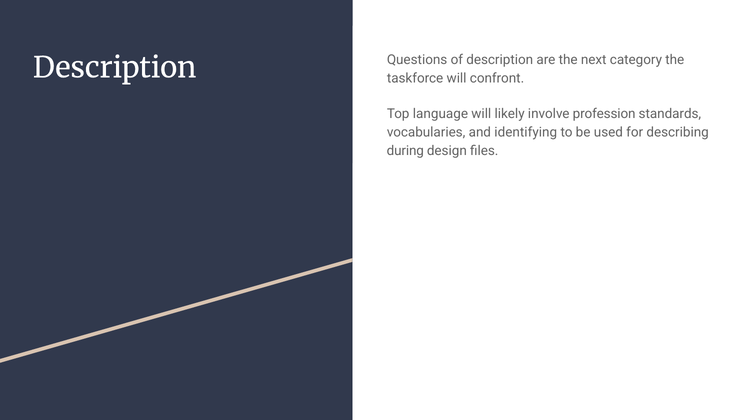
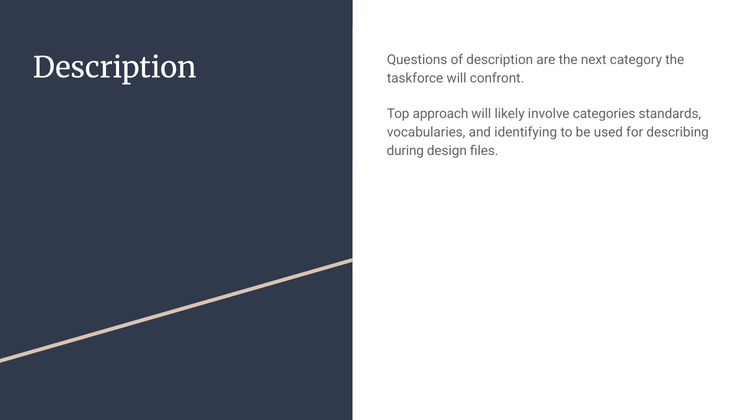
language: language -> approach
profession: profession -> categories
